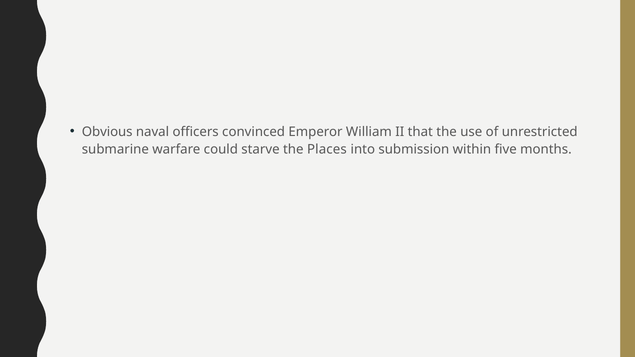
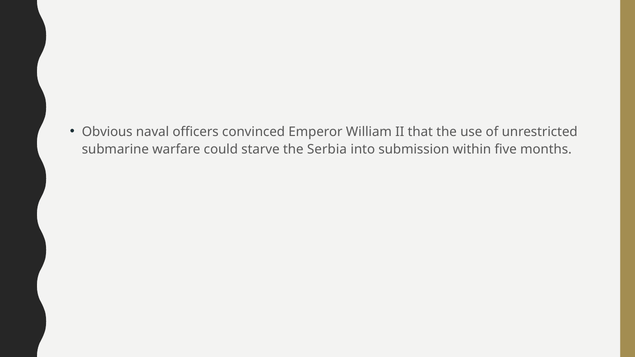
Places: Places -> Serbia
